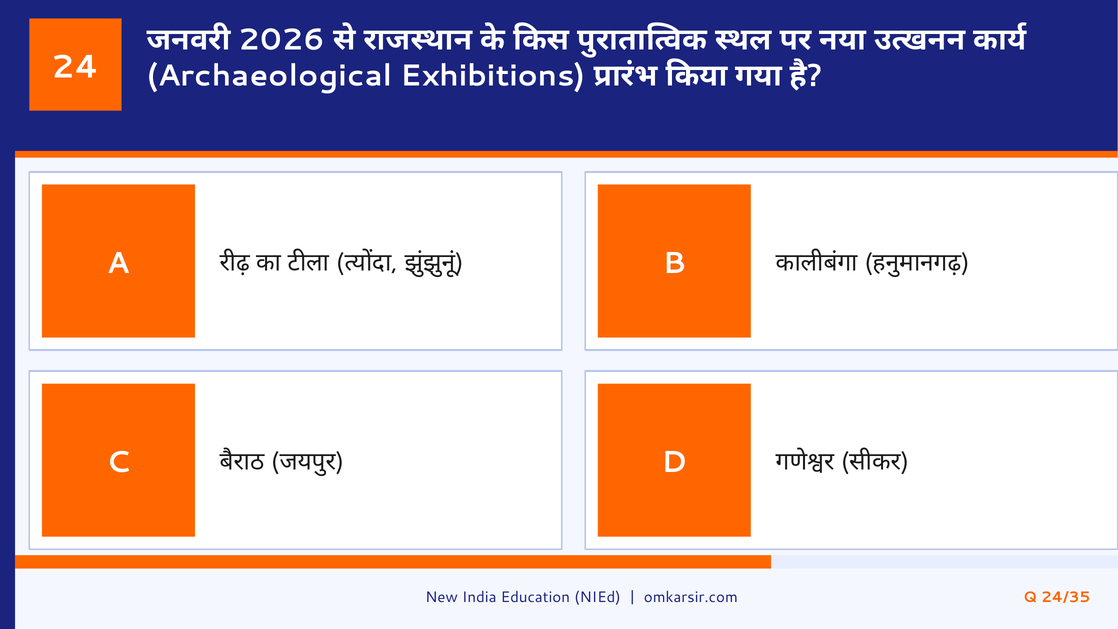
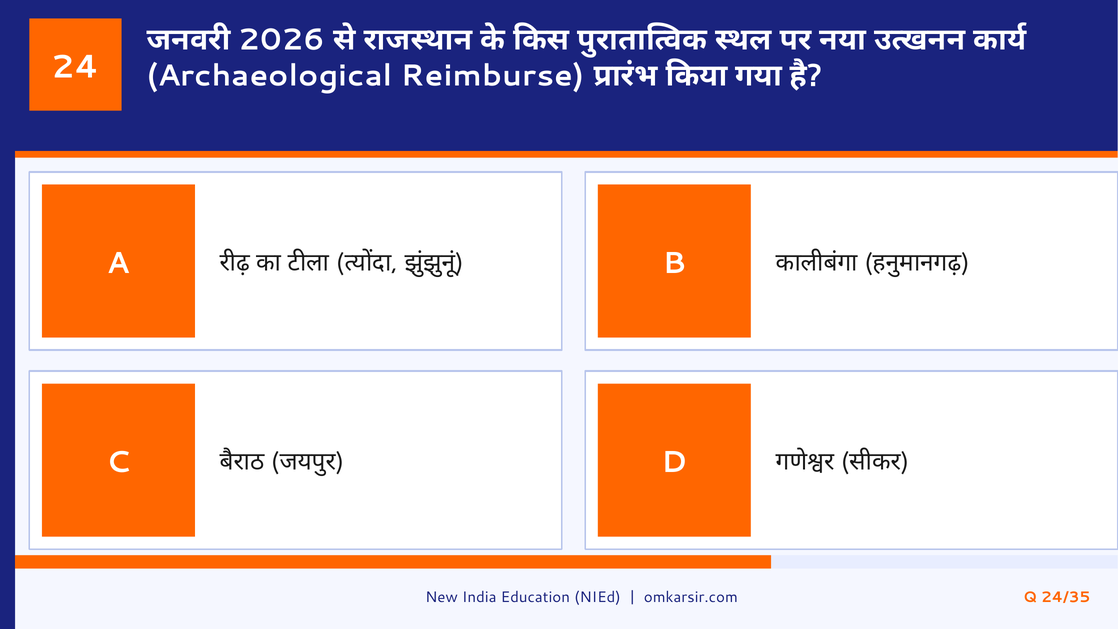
Exhibitions: Exhibitions -> Reimburse
